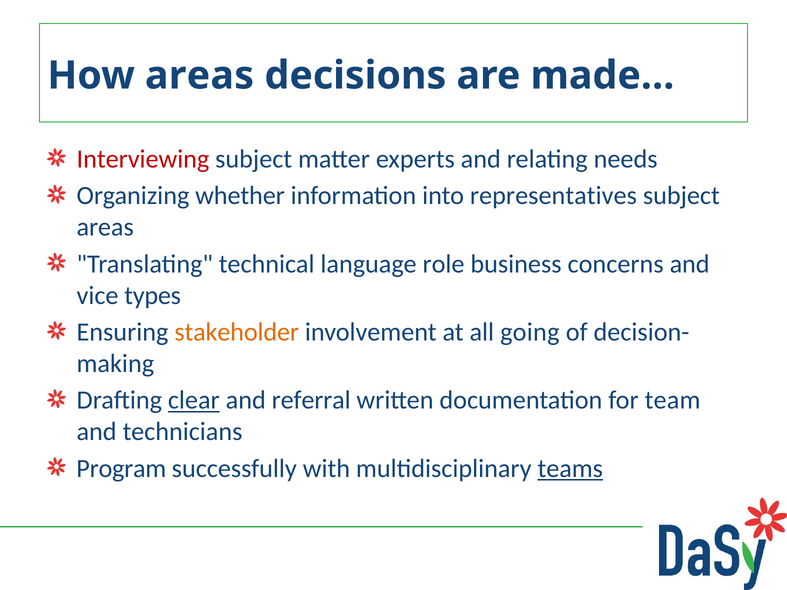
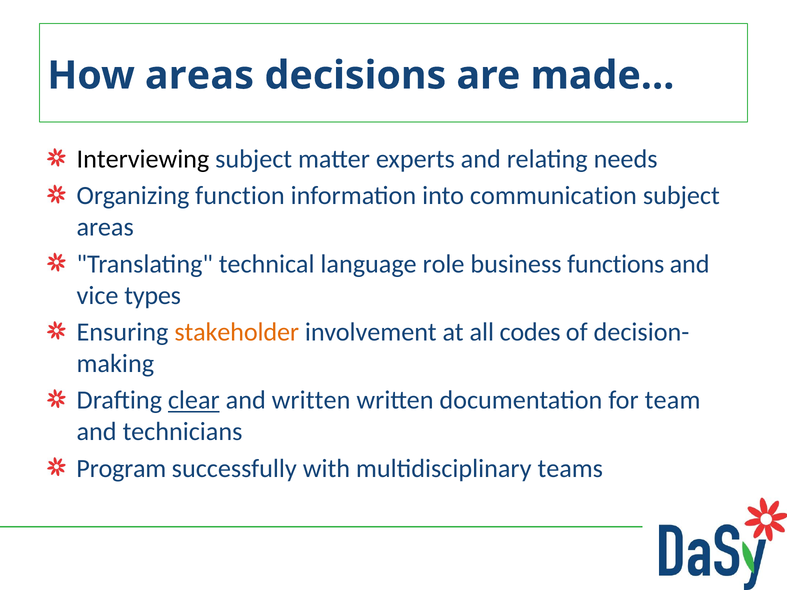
Interviewing colour: red -> black
whether: whether -> function
representatives: representatives -> communication
concerns: concerns -> functions
going: going -> codes
and referral: referral -> written
teams underline: present -> none
